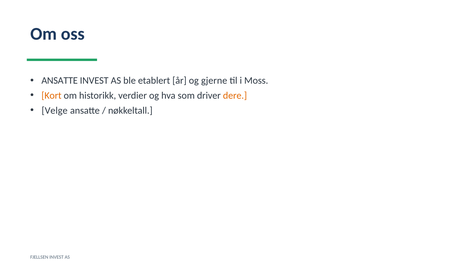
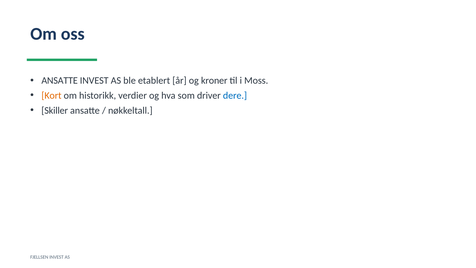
gjerne: gjerne -> kroner
dere colour: orange -> blue
Velge: Velge -> Skiller
